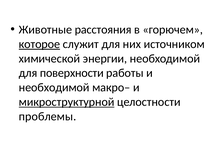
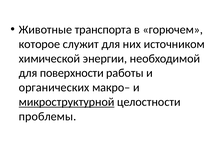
расстояния: расстояния -> транспорта
которое underline: present -> none
необходимой at (54, 87): необходимой -> органических
